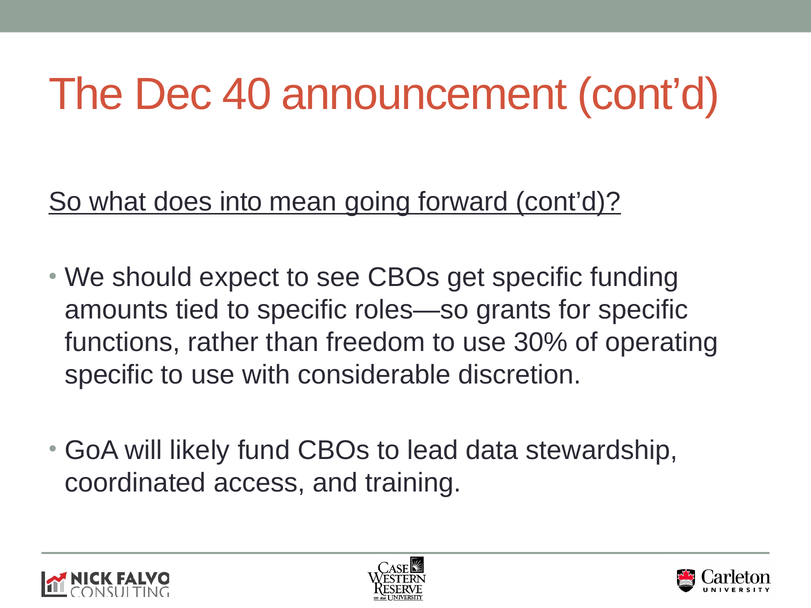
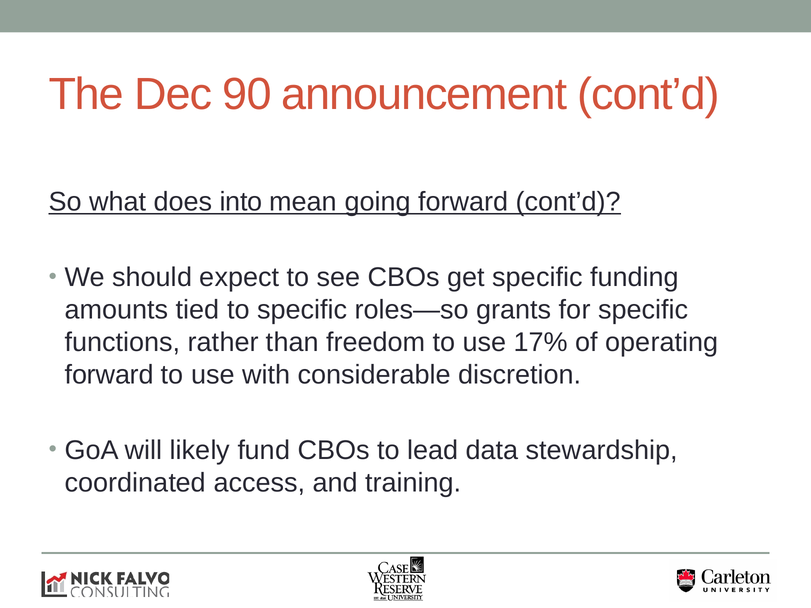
40: 40 -> 90
30%: 30% -> 17%
specific at (109, 375): specific -> forward
